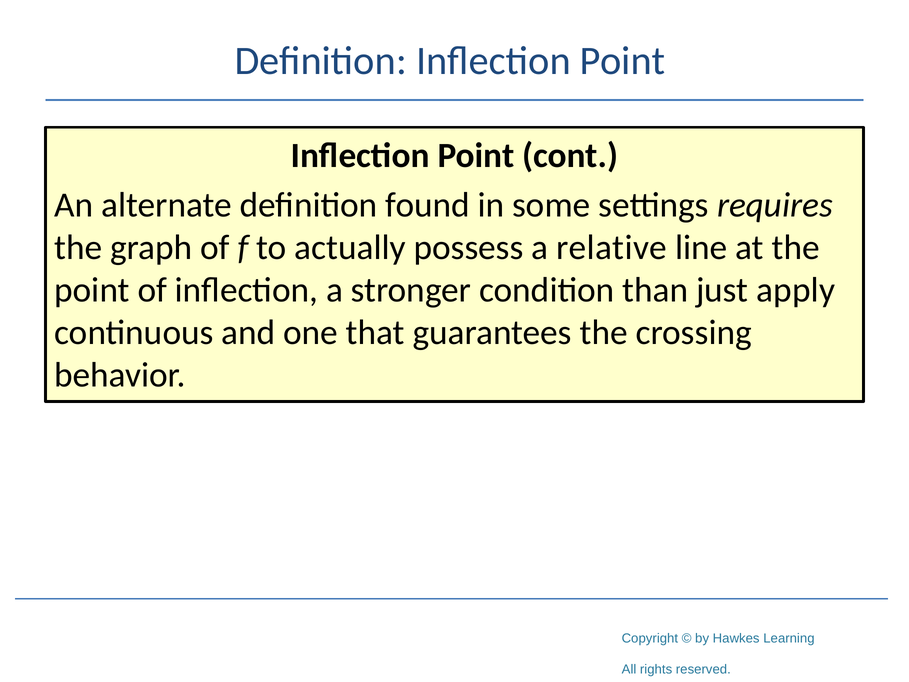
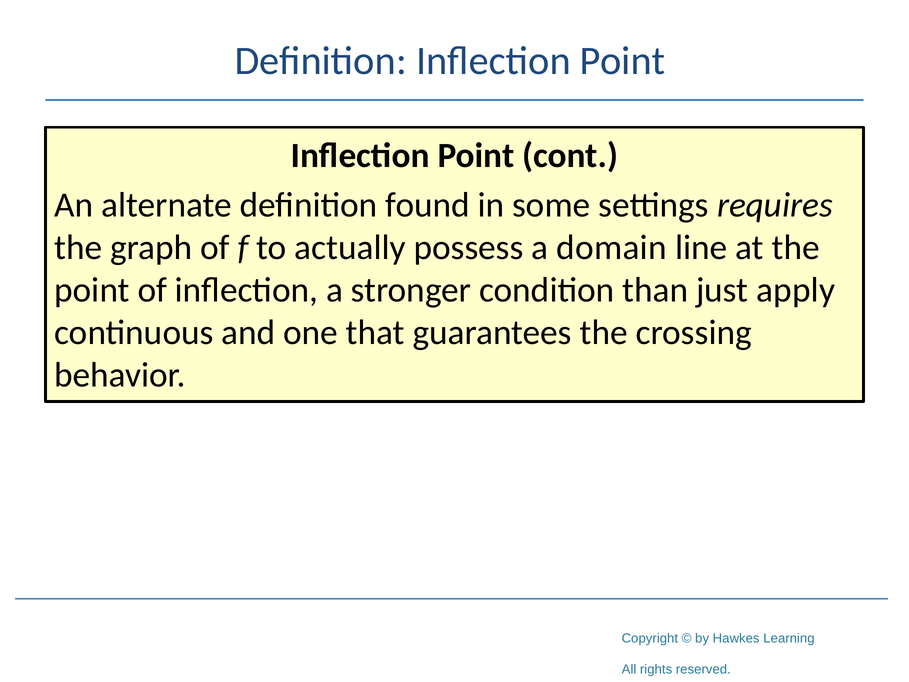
relative: relative -> domain
